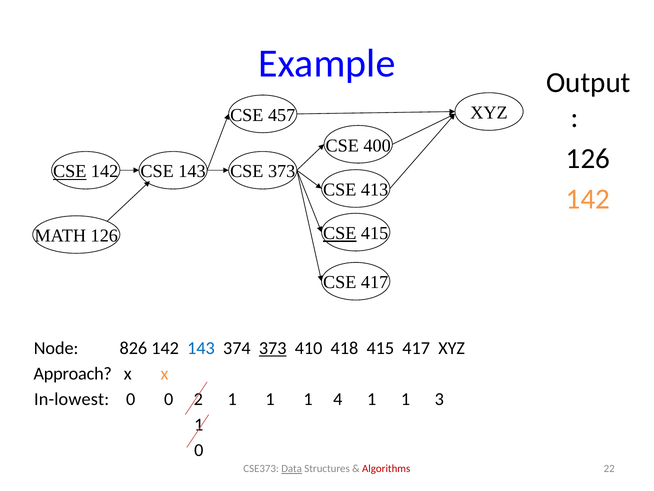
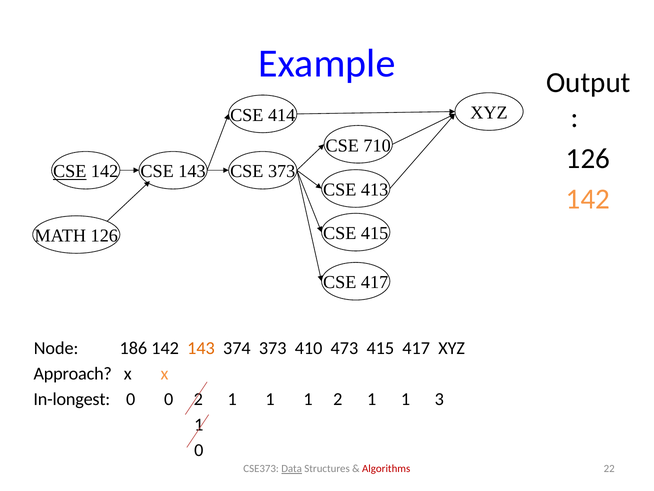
457: 457 -> 414
400: 400 -> 710
CSE at (340, 233) underline: present -> none
826: 826 -> 186
143 at (201, 348) colour: blue -> orange
373 at (273, 348) underline: present -> none
418: 418 -> 473
In-lowest: In-lowest -> In-longest
1 4: 4 -> 2
